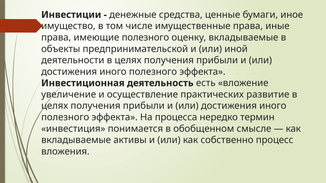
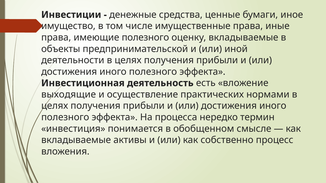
увеличение: увеличение -> выходящие
развитие: развитие -> нормами
